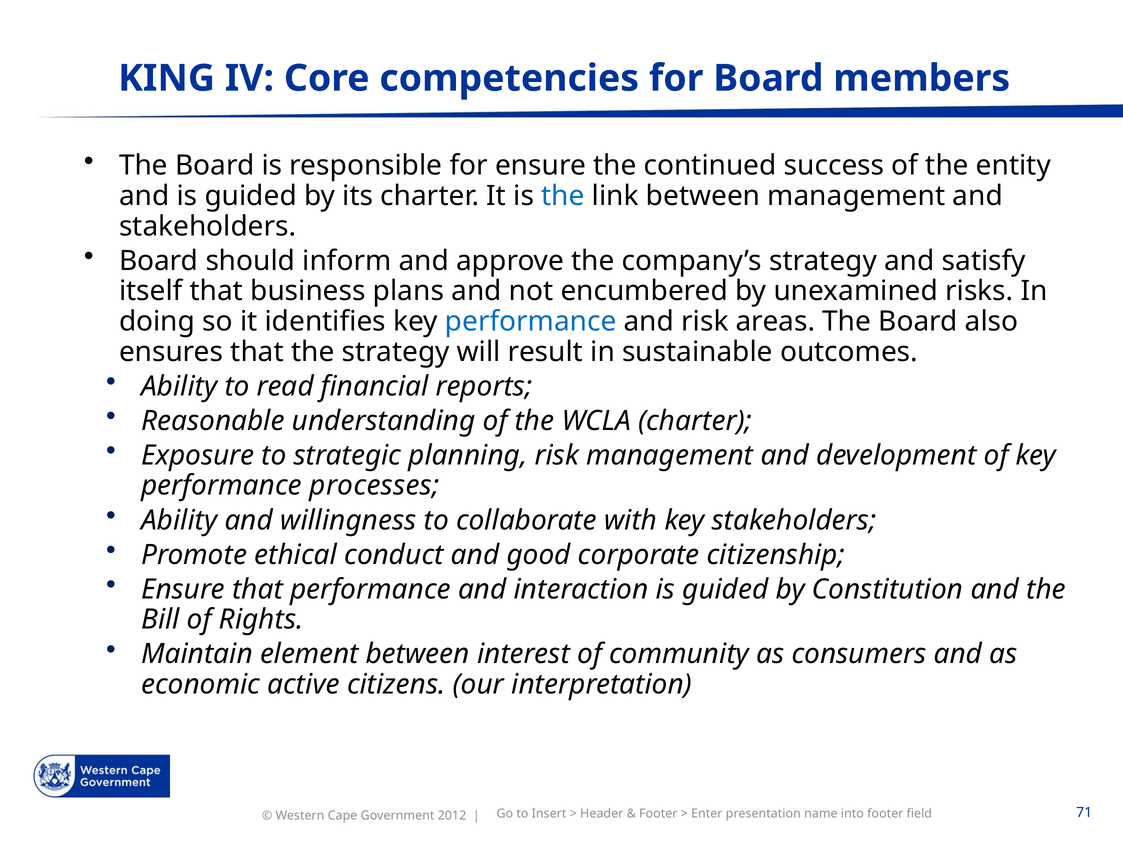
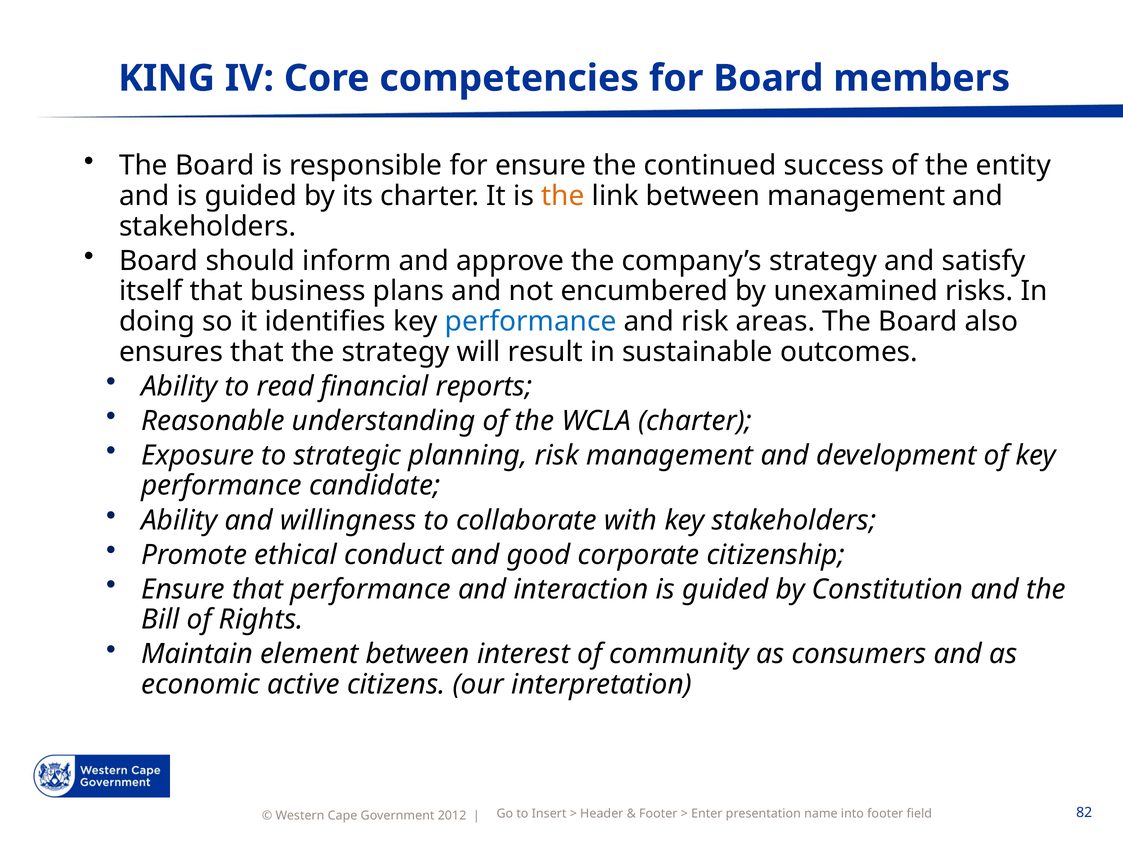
the at (563, 196) colour: blue -> orange
processes: processes -> candidate
71: 71 -> 82
